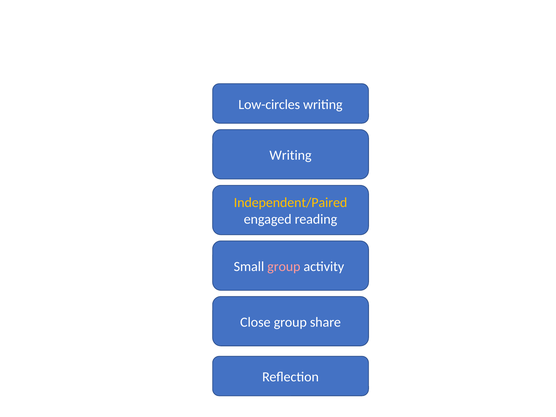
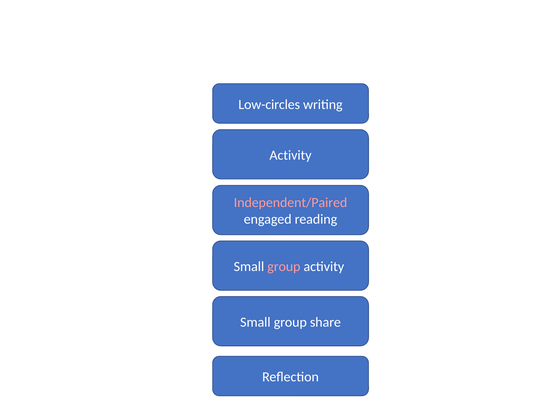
Writing at (291, 155): Writing -> Activity
Independent/Paired colour: yellow -> pink
Close at (255, 322): Close -> Small
